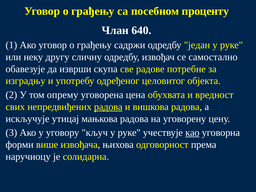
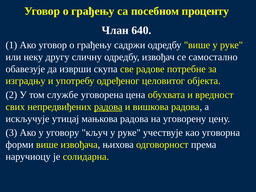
одредбу један: један -> више
опрему: опрему -> службе
као underline: present -> none
